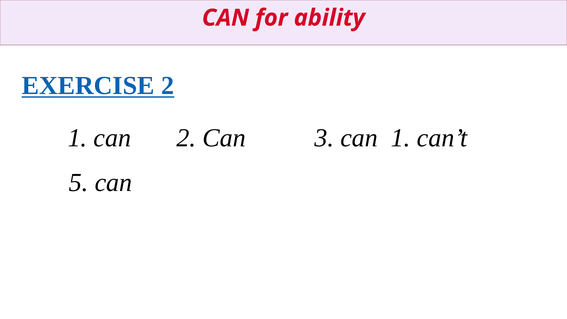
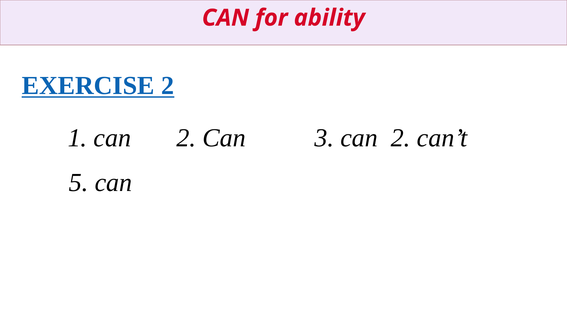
3 can 1: 1 -> 2
